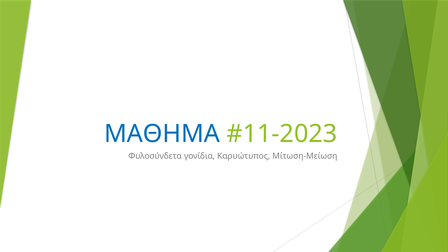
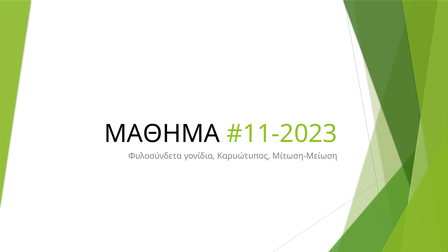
ΜΑΘΗΜΑ colour: blue -> black
